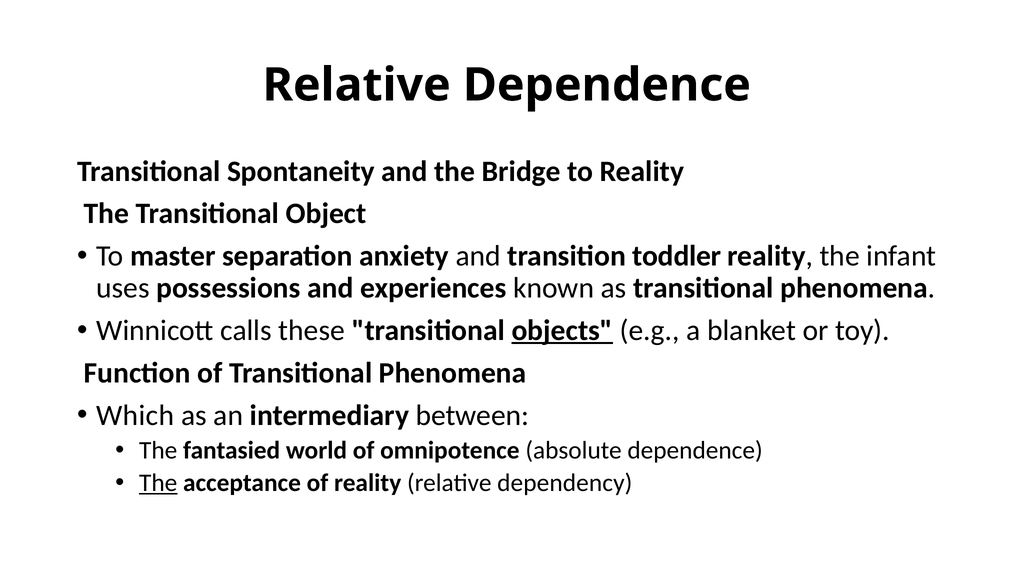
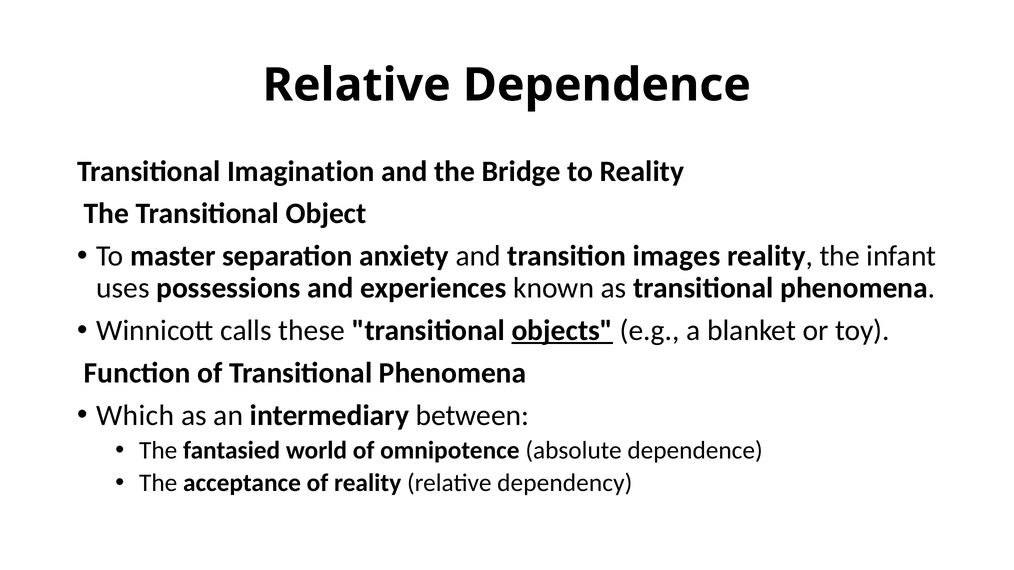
Spontaneity: Spontaneity -> Imagination
toddler: toddler -> images
The at (158, 483) underline: present -> none
